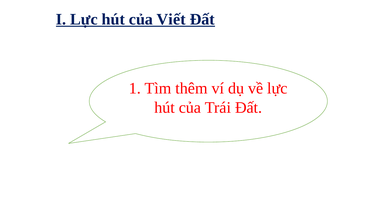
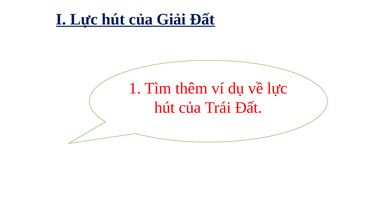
Viết: Viết -> Giải
